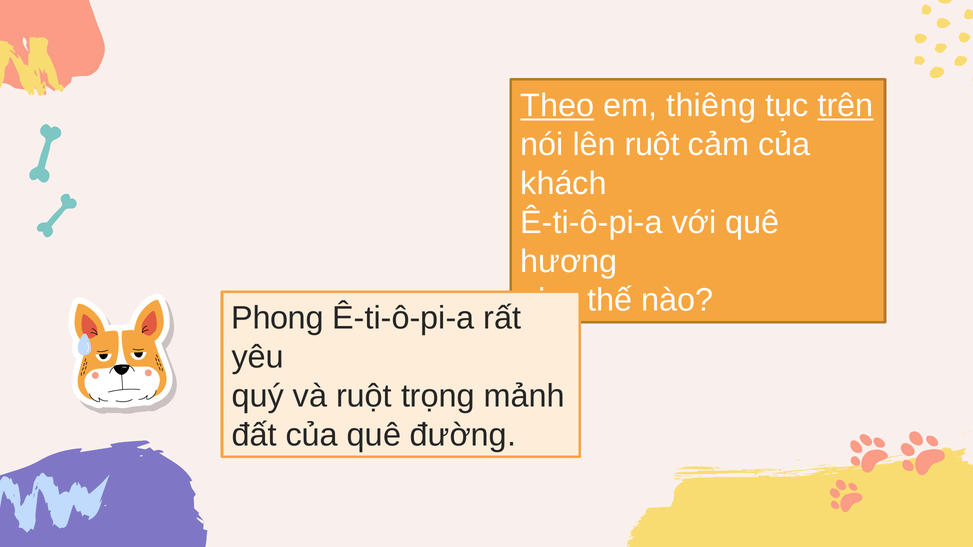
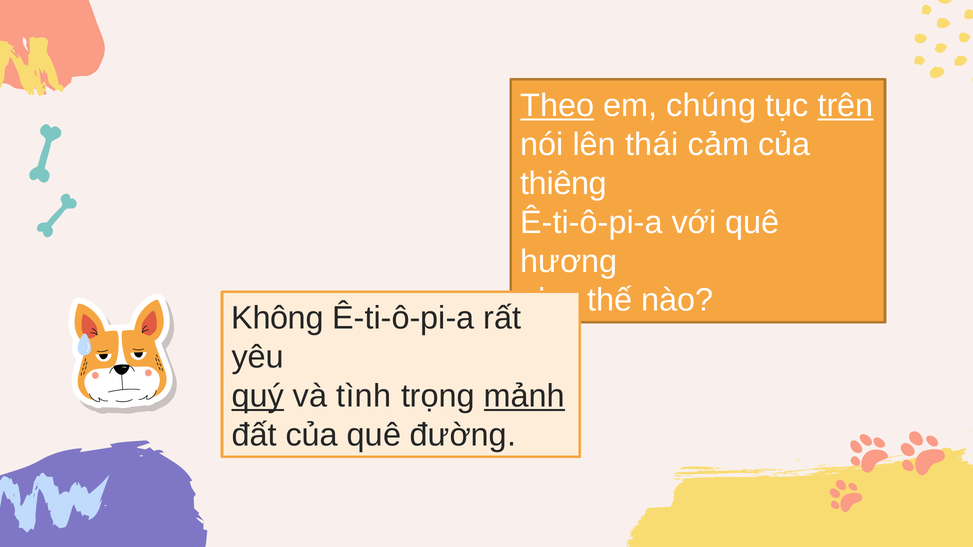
thiêng: thiêng -> chúng
lên ruột: ruột -> thái
khách: khách -> thiêng
Phong: Phong -> Không
quý underline: none -> present
và ruột: ruột -> tình
mảnh underline: none -> present
